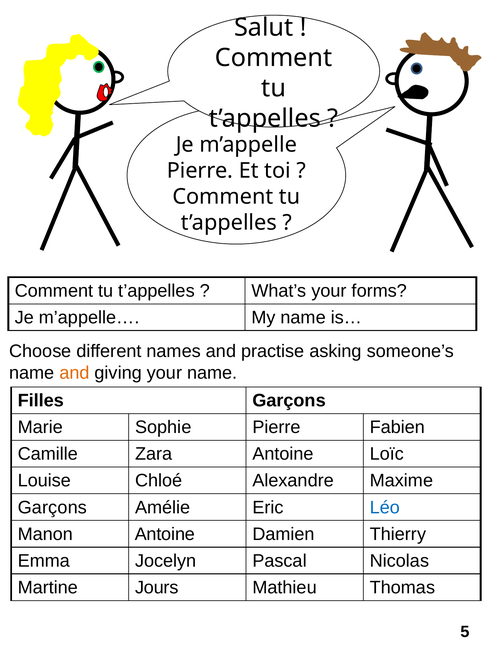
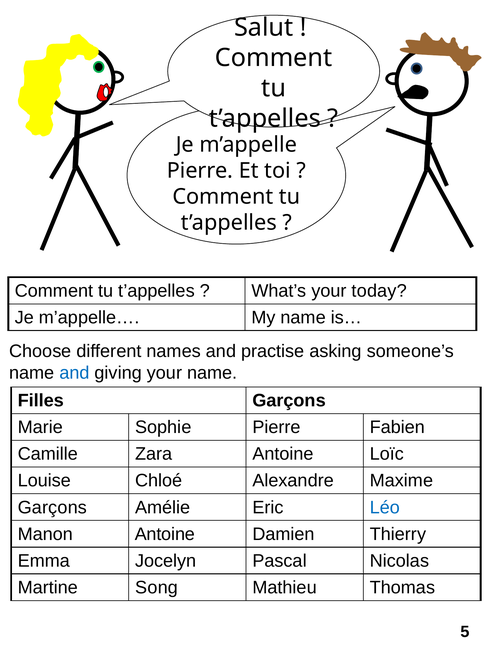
forms: forms -> today
and at (74, 373) colour: orange -> blue
Jours: Jours -> Song
